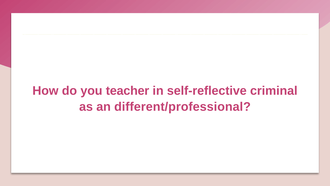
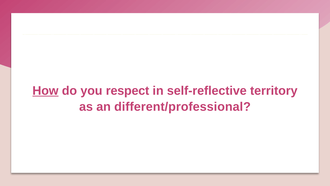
How underline: none -> present
teacher: teacher -> respect
criminal: criminal -> territory
